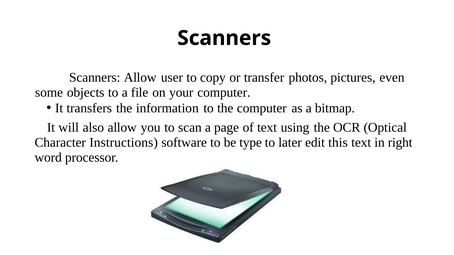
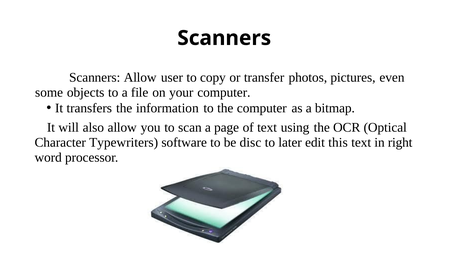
Instructions: Instructions -> Typewriters
type: type -> disc
